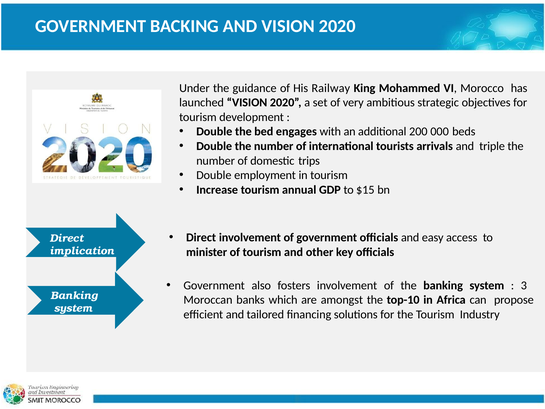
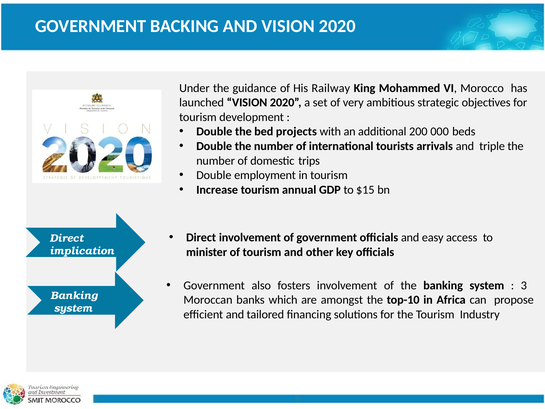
engages: engages -> projects
